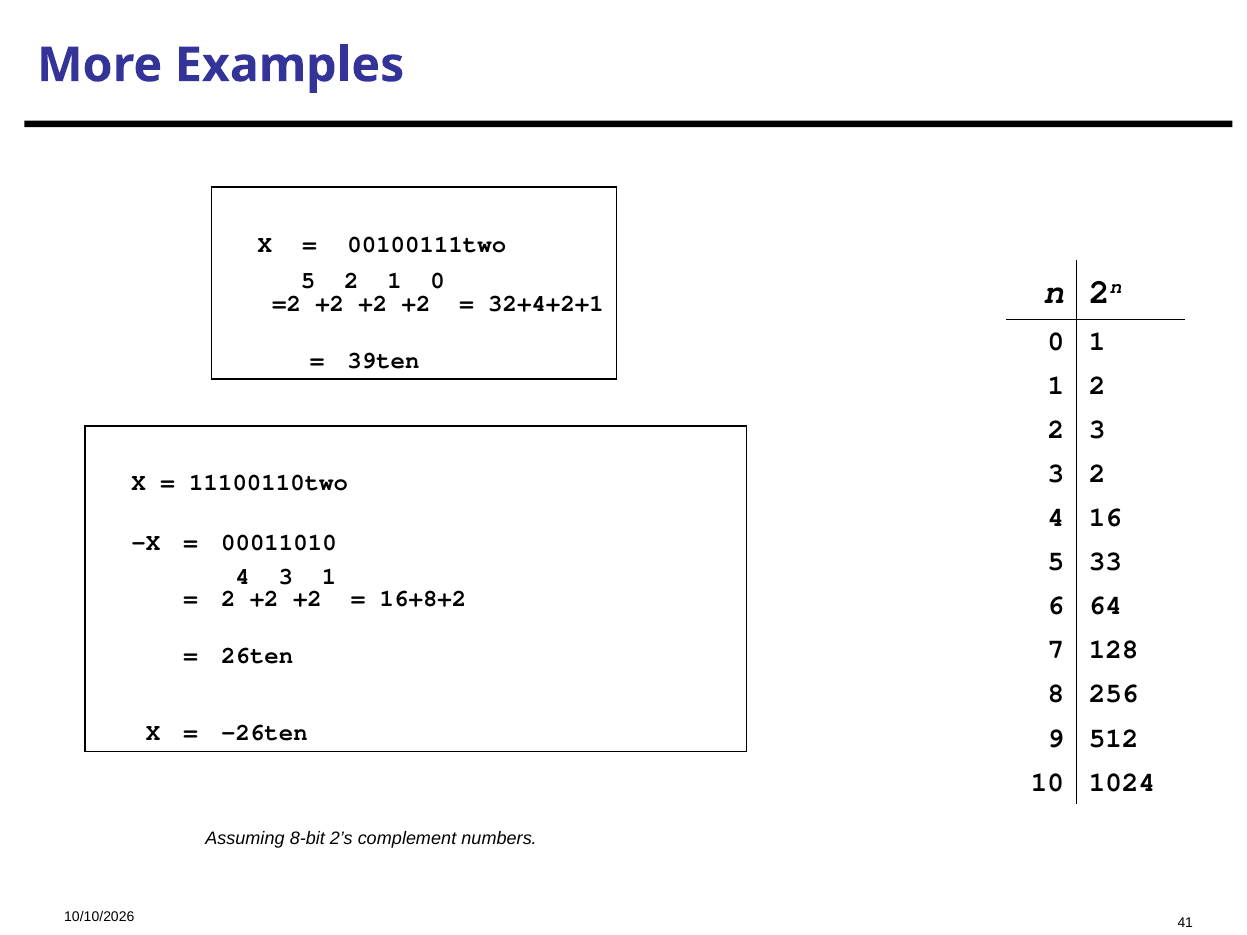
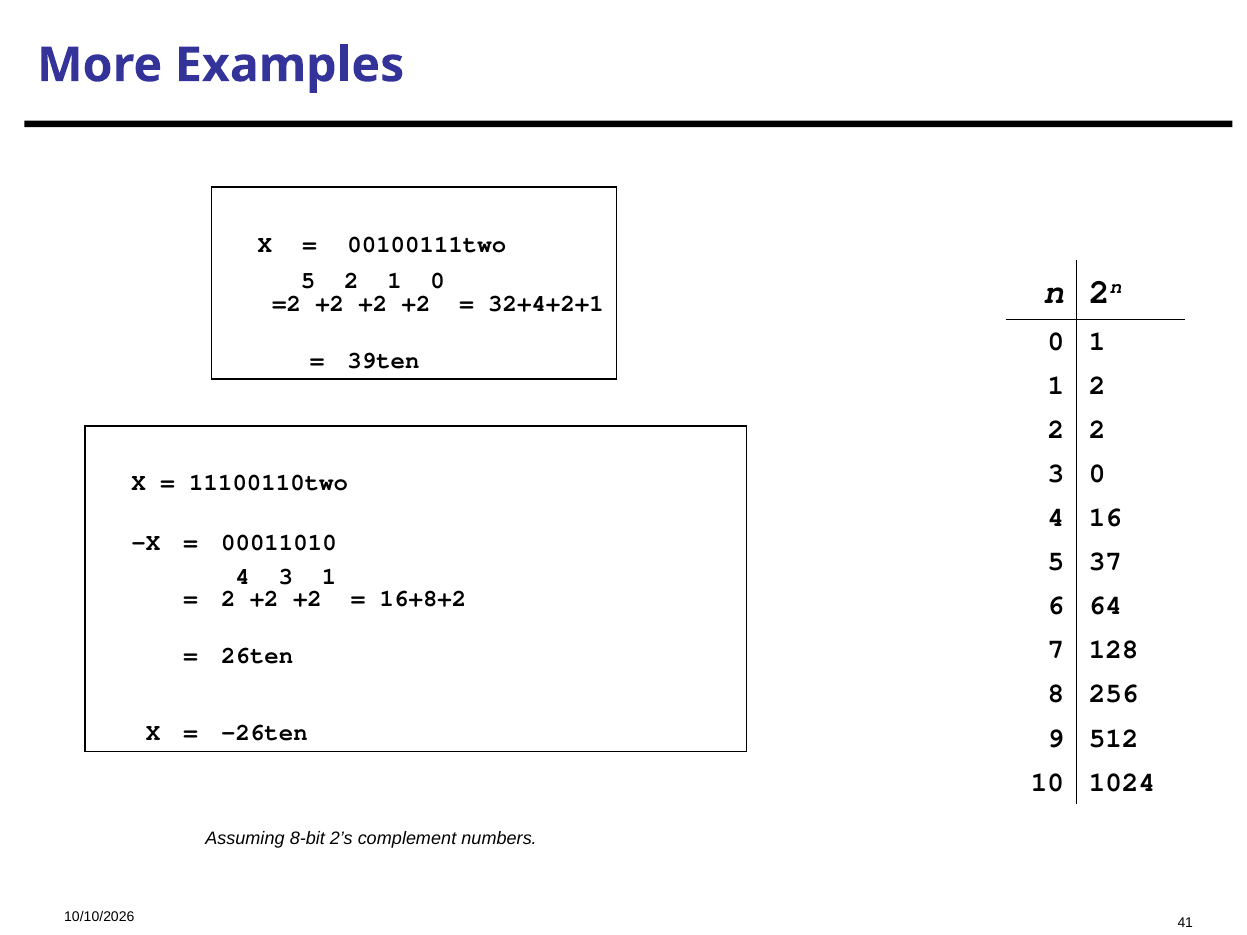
3 at (1097, 430): 3 -> 2
3 2: 2 -> 0
33: 33 -> 37
